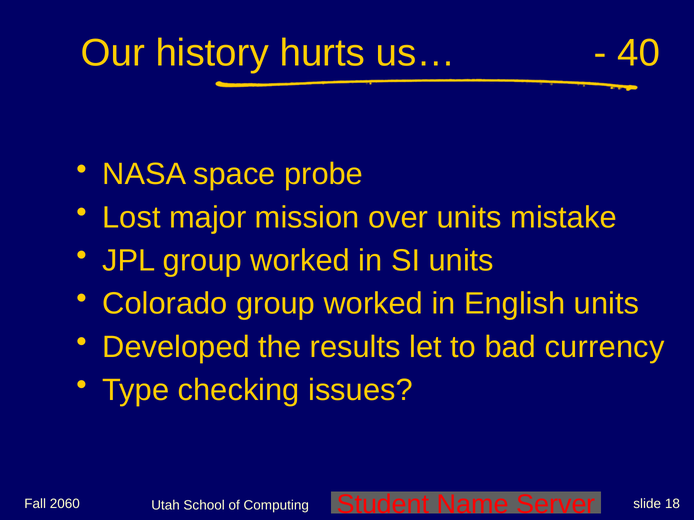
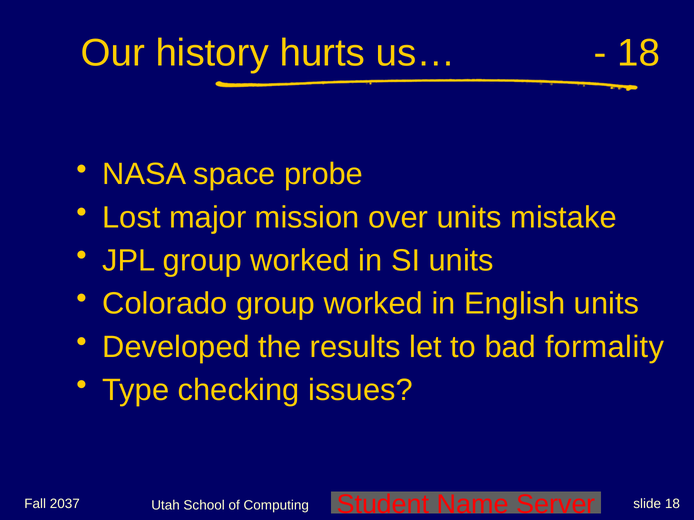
40 at (639, 53): 40 -> 18
currency: currency -> formality
2060: 2060 -> 2037
